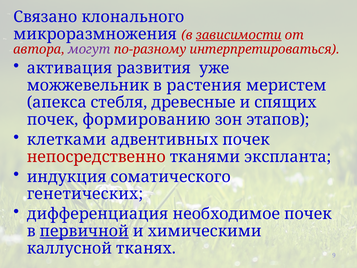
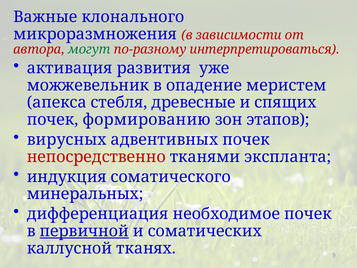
Связано: Связано -> Важные
зависимости underline: present -> none
могут colour: purple -> green
растения: растения -> опадение
клетками: клетками -> вирусных
генетических: генетических -> минеральных
химическими: химическими -> соматических
